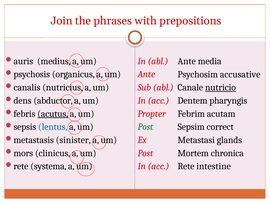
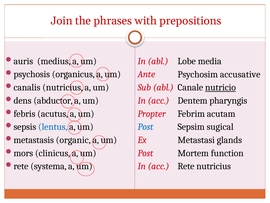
Ante at (187, 61): Ante -> Lobe
acutus underline: present -> none
Post at (146, 127) colour: green -> blue
Sepsim correct: correct -> sugical
sinister: sinister -> organic
chronica: chronica -> function
Rete intestine: intestine -> nutricius
